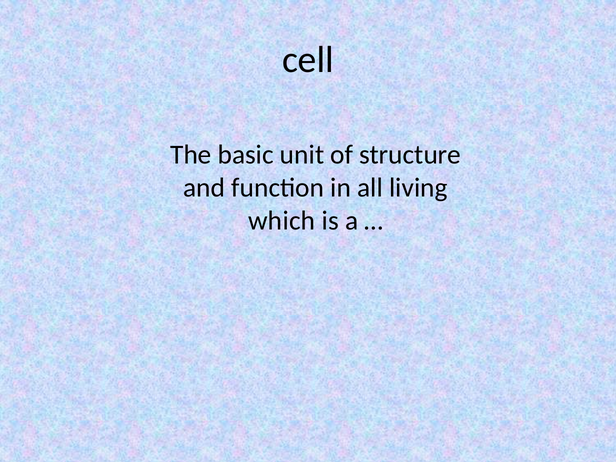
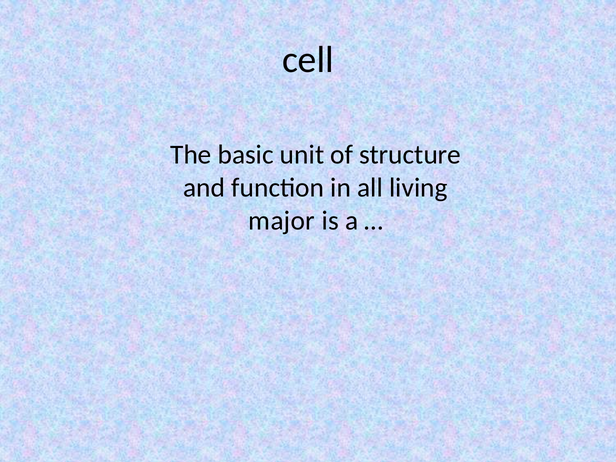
which: which -> major
